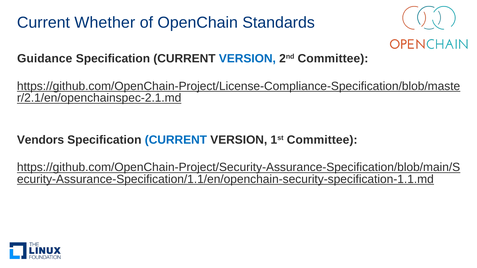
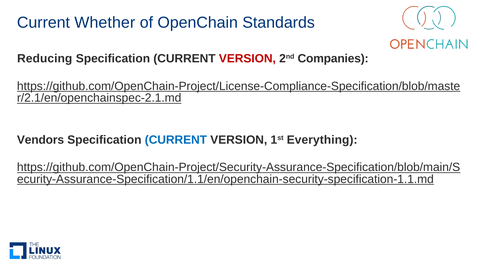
Guidance: Guidance -> Reducing
VERSION at (247, 59) colour: blue -> red
2nd Committee: Committee -> Companies
1st Committee: Committee -> Everything
